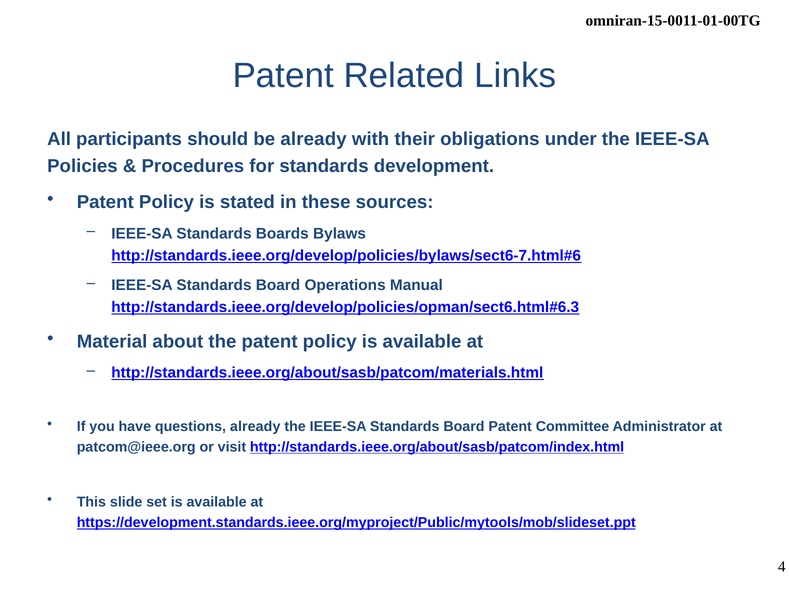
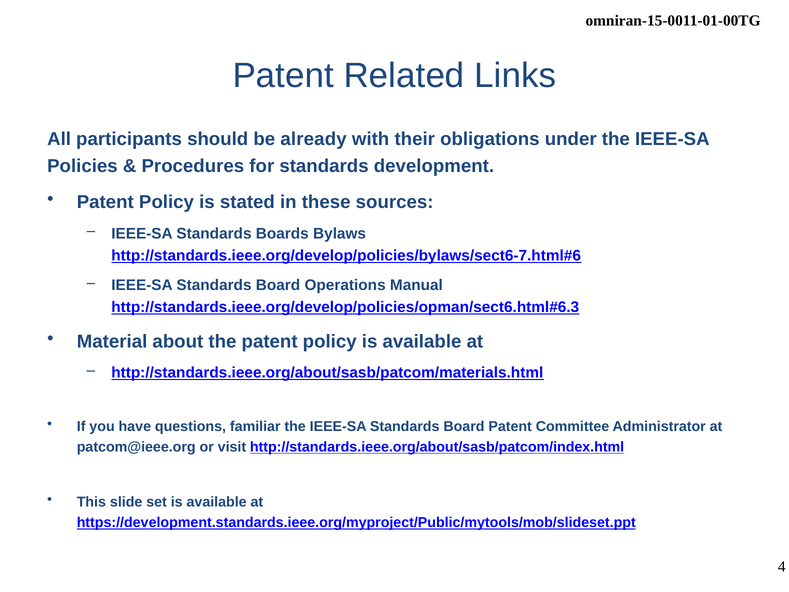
questions already: already -> familiar
